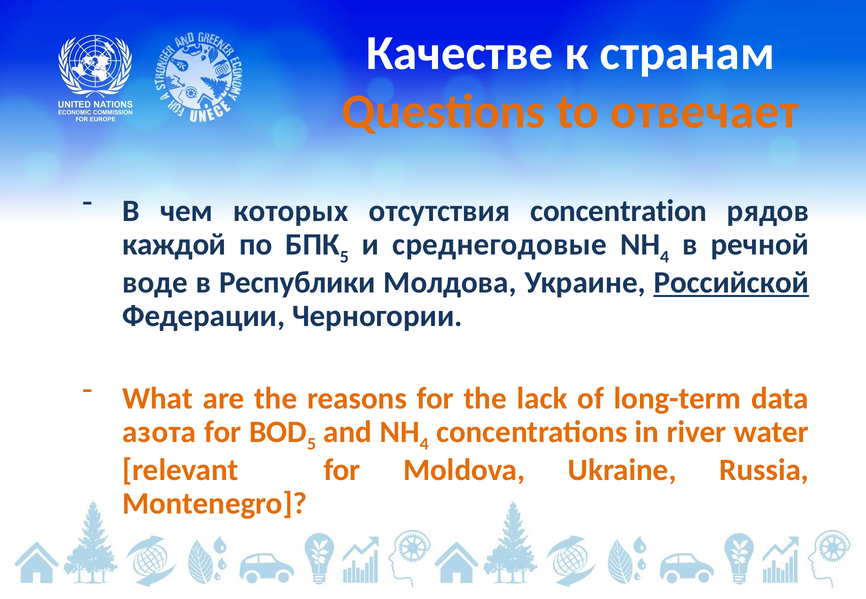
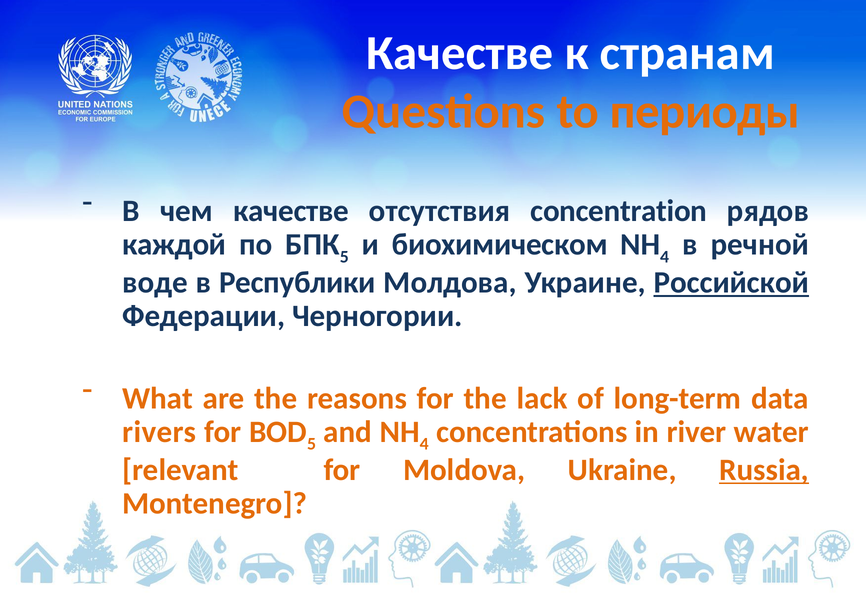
отвечает: отвечает -> периоды
чем которых: которых -> качестве
среднегодовые: среднегодовые -> биохимическом
азота: азота -> rivers
Russia underline: none -> present
